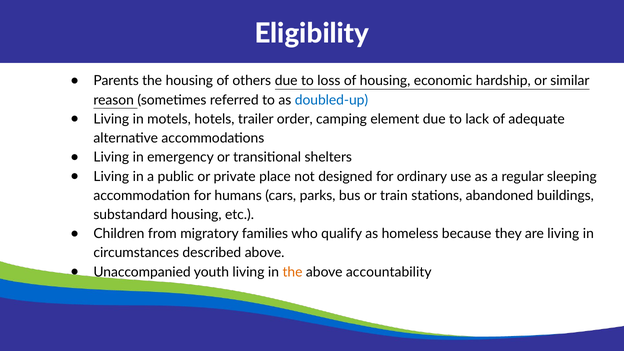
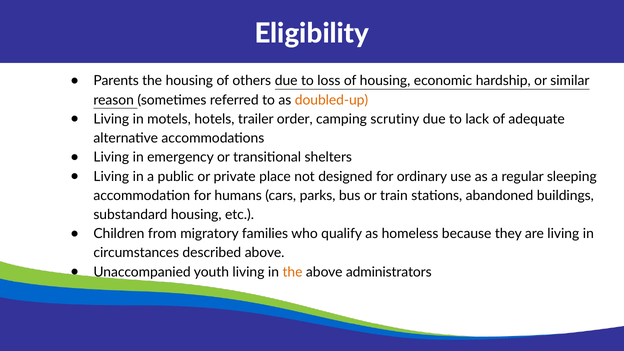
doubled-up colour: blue -> orange
element: element -> scrutiny
accountability: accountability -> administrators
